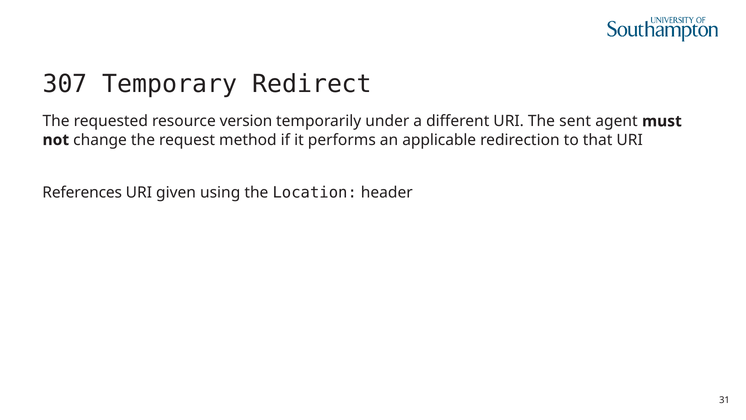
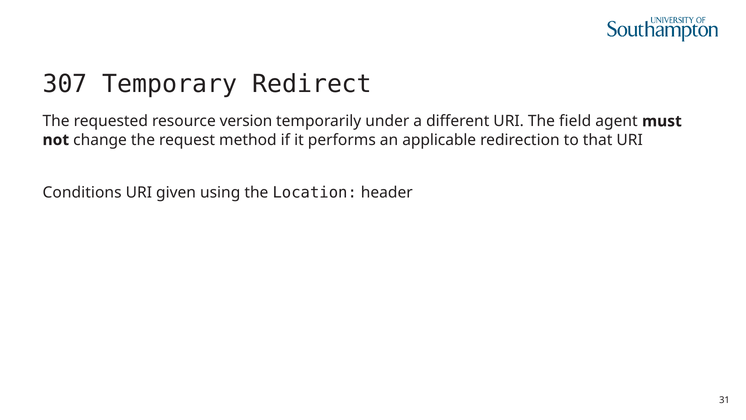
sent: sent -> field
References: References -> Conditions
